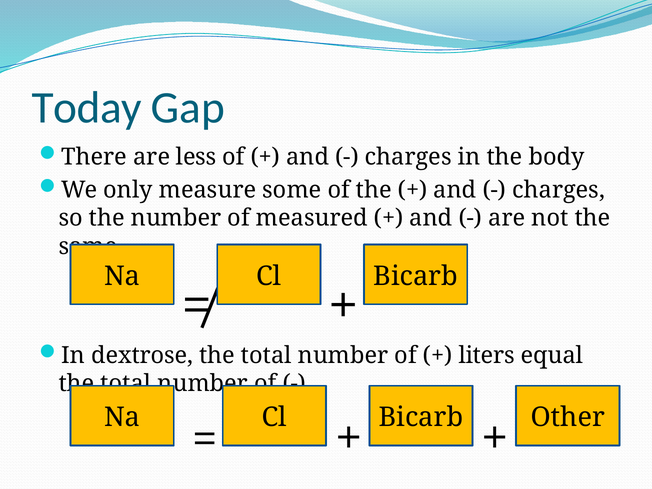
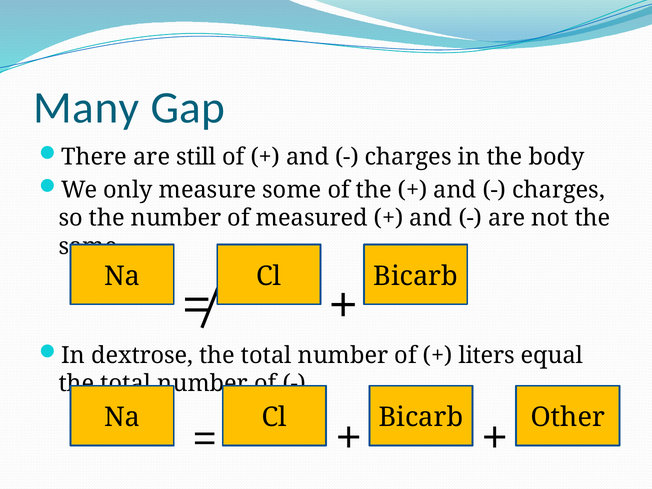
Today: Today -> Many
less: less -> still
